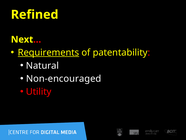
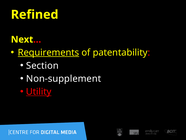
Natural: Natural -> Section
Non-encouraged: Non-encouraged -> Non-supplement
Utility underline: none -> present
